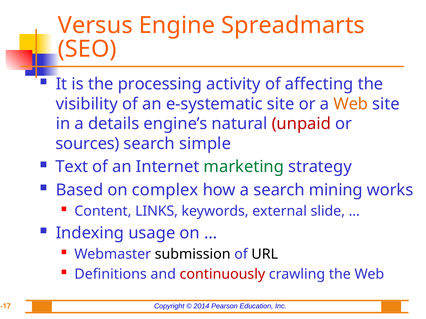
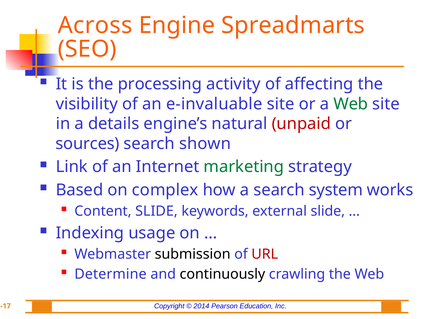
Versus: Versus -> Across
e-systematic: e-systematic -> e-invaluable
Web at (351, 104) colour: orange -> green
simple: simple -> shown
Text: Text -> Link
mining: mining -> system
Content LINKS: LINKS -> SLIDE
URL colour: black -> red
Definitions: Definitions -> Determine
continuously colour: red -> black
